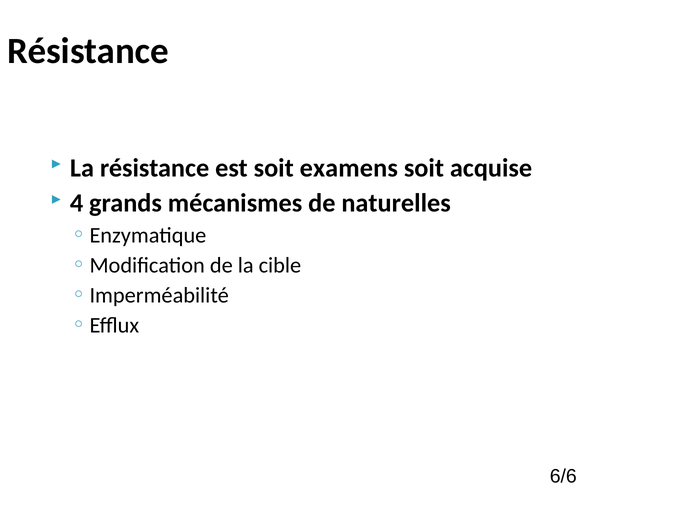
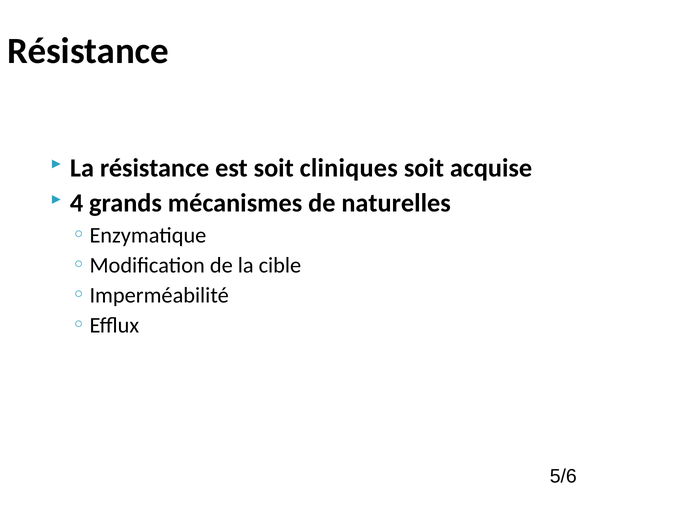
examens: examens -> cliniques
6/6: 6/6 -> 5/6
